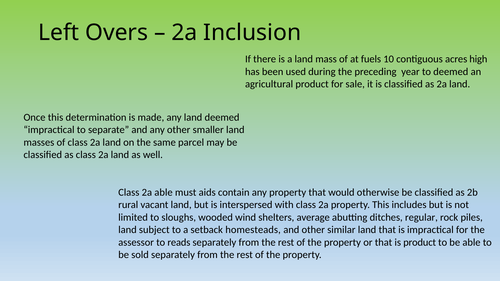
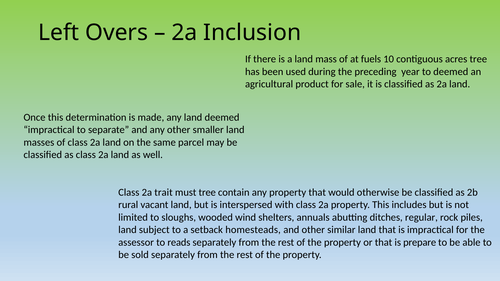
acres high: high -> tree
2a able: able -> trait
must aids: aids -> tree
average: average -> annuals
is product: product -> prepare
